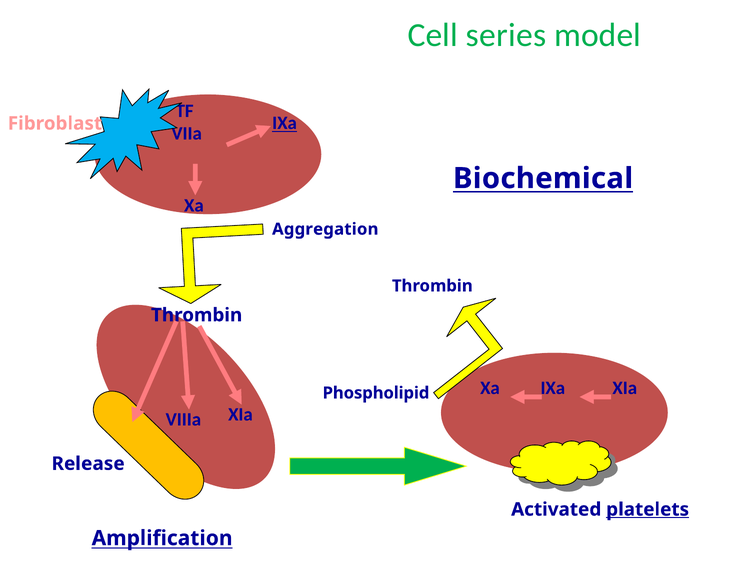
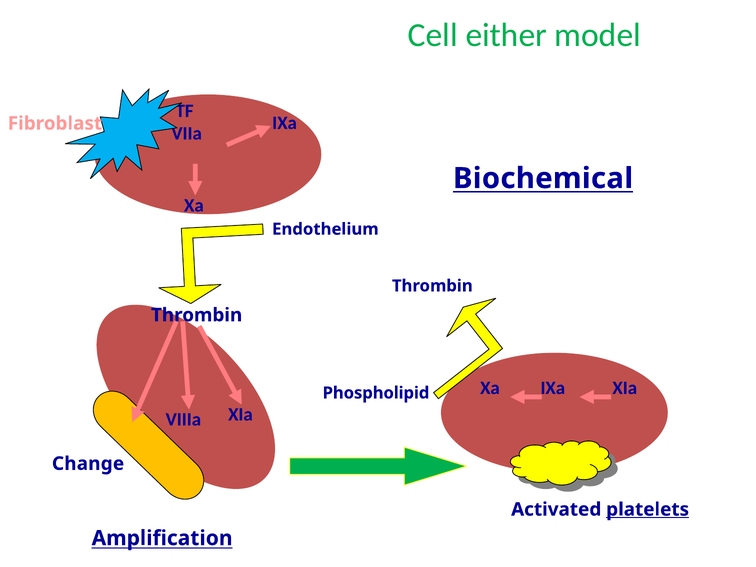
series: series -> either
IXa at (285, 123) underline: present -> none
Aggregation: Aggregation -> Endothelium
Release: Release -> Change
